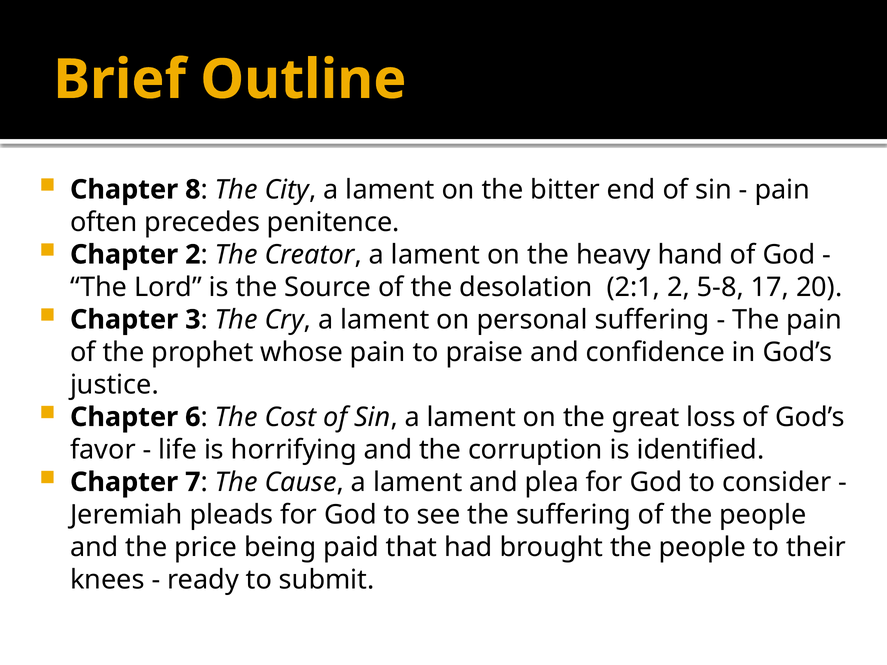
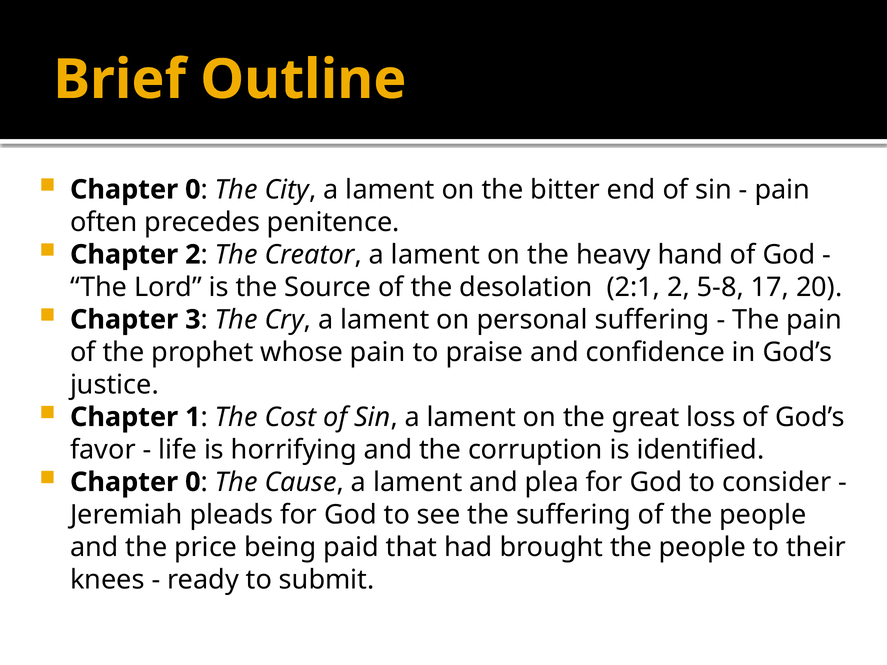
8 at (193, 190): 8 -> 0
6: 6 -> 1
7 at (193, 482): 7 -> 0
